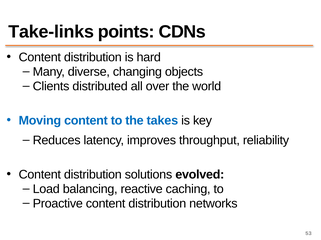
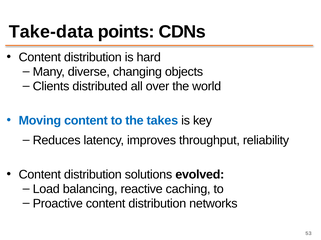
Take-links: Take-links -> Take-data
